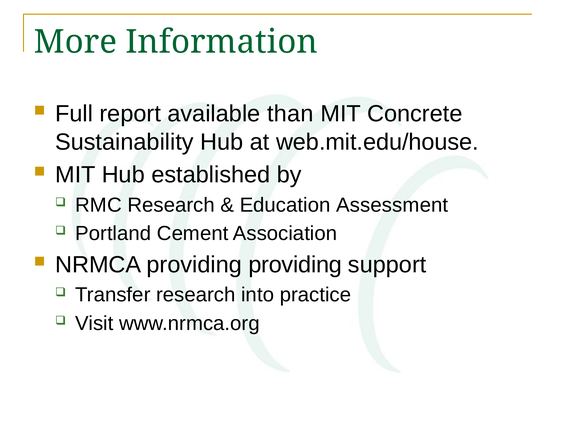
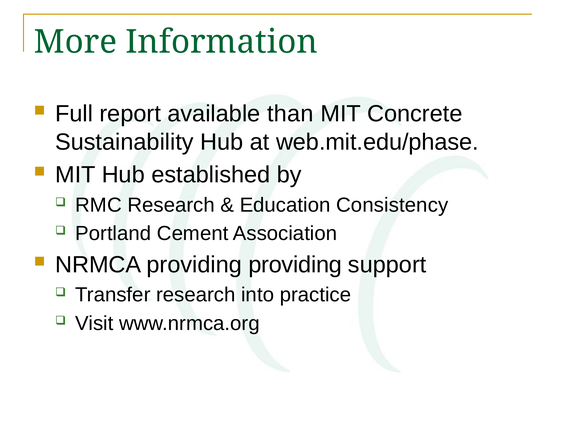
web.mit.edu/house: web.mit.edu/house -> web.mit.edu/phase
Assessment: Assessment -> Consistency
